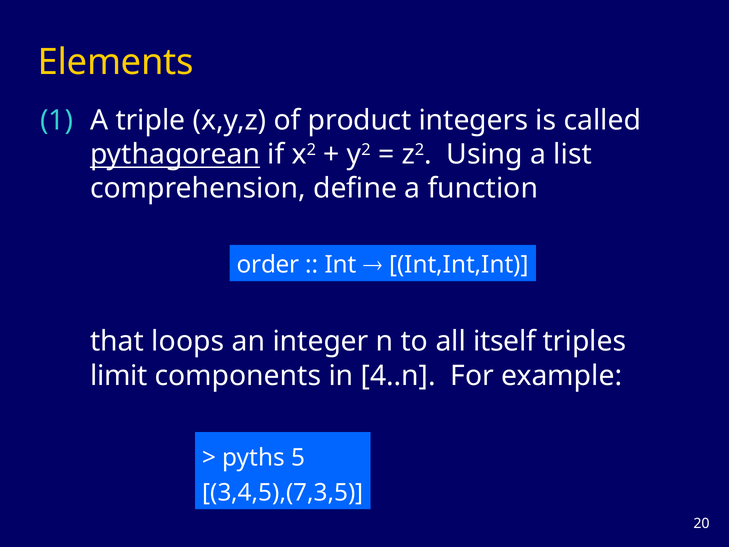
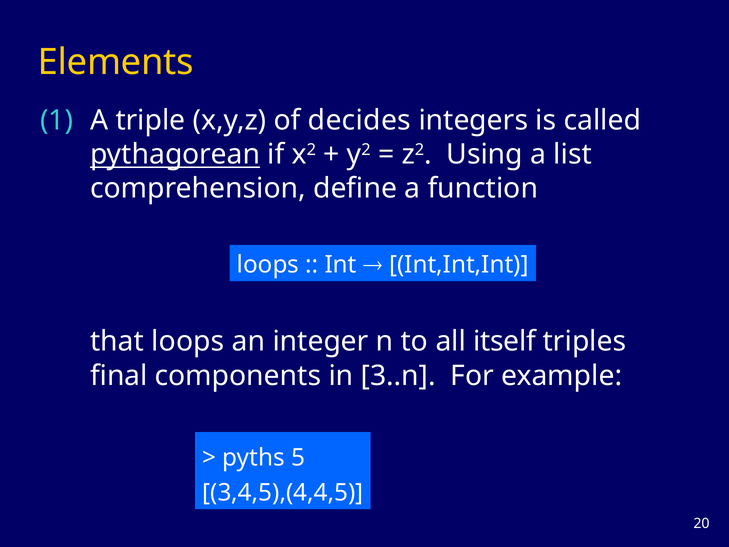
product: product -> decides
order at (268, 265): order -> loops
limit: limit -> final
4..n: 4..n -> 3..n
3,4,5),(7,3,5: 3,4,5),(7,3,5 -> 3,4,5),(4,4,5
